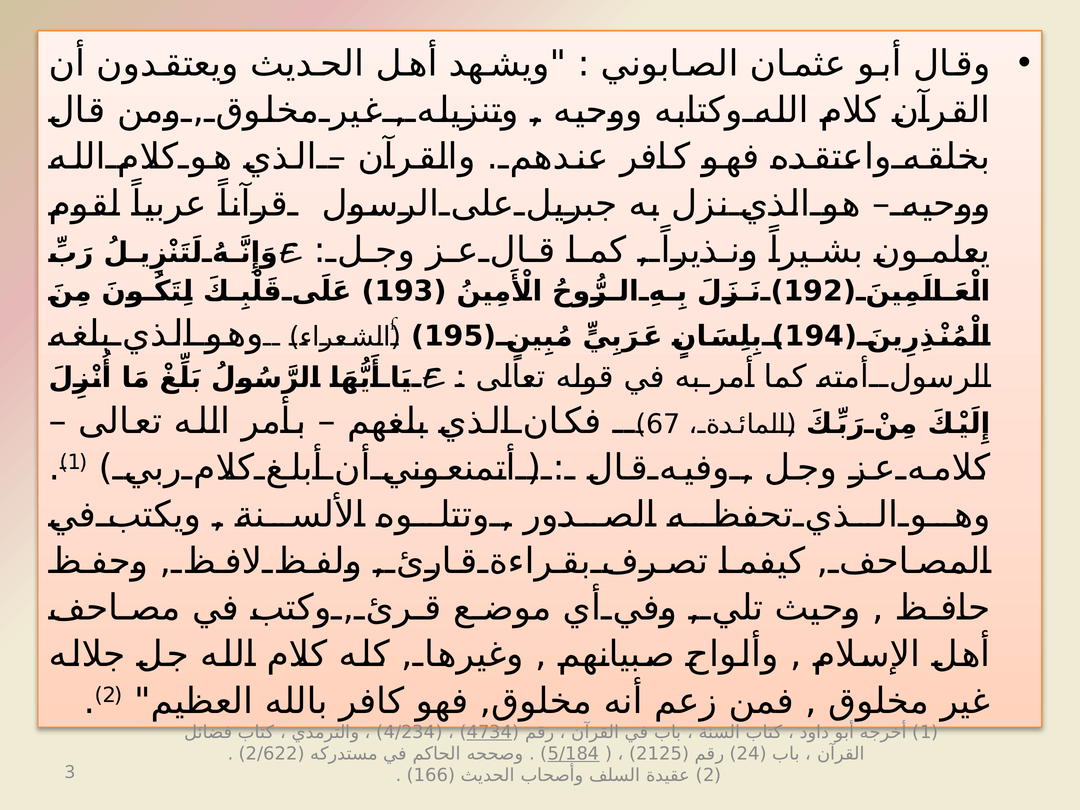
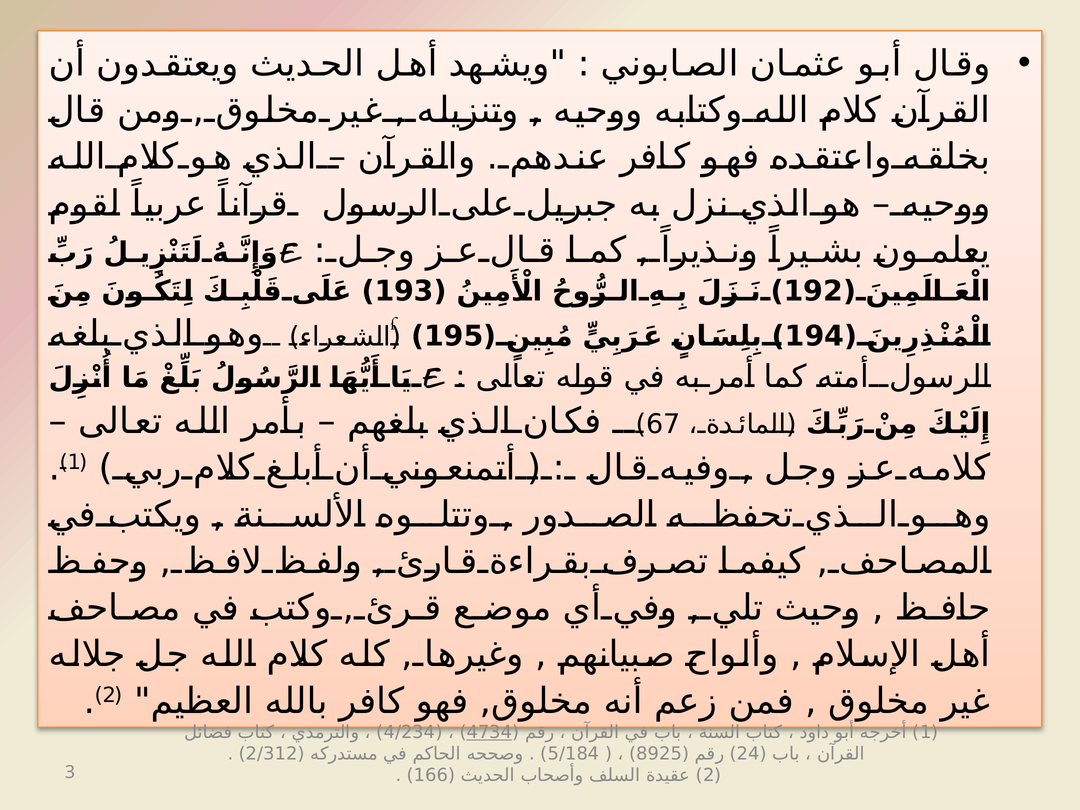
2/622: 2/622 -> 2/312
5/184 underline: present -> none
2125: 2125 -> 8925
